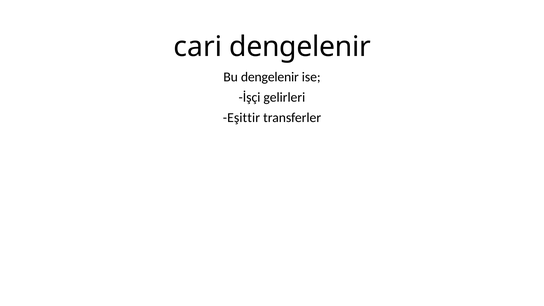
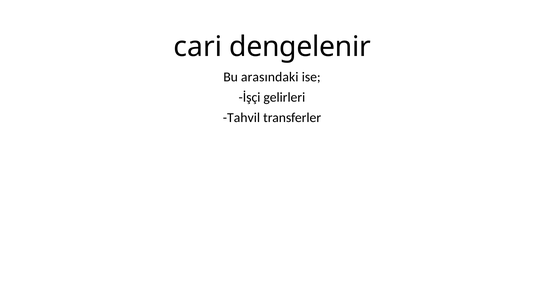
Bu dengelenir: dengelenir -> arasındaki
Eşittir: Eşittir -> Tahvil
